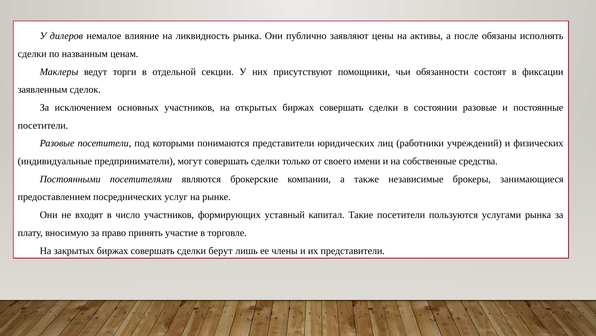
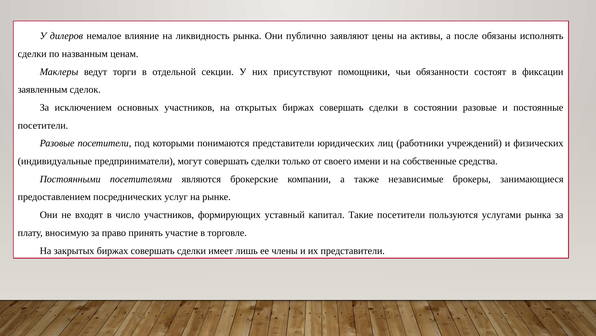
берут: берут -> имеет
